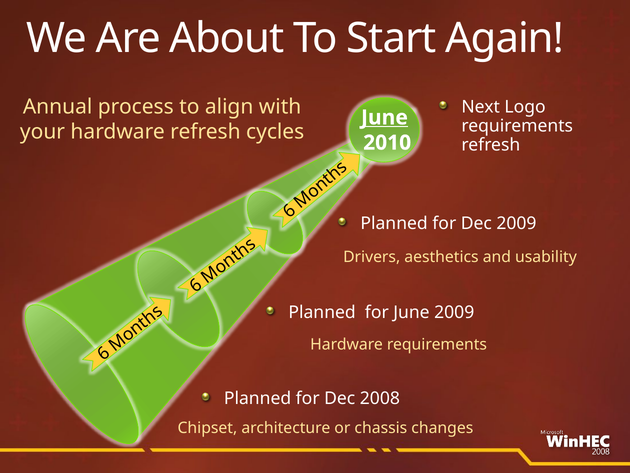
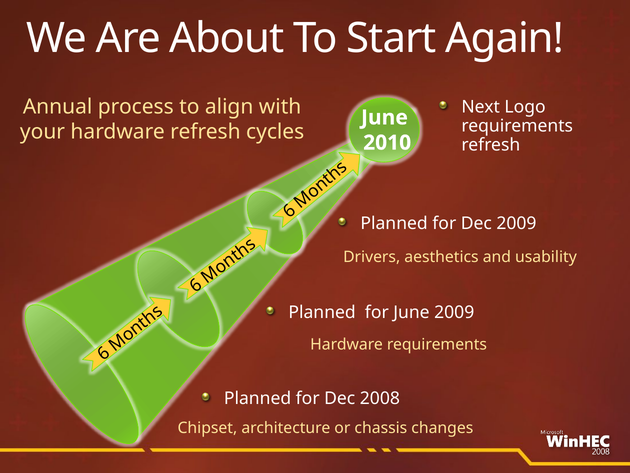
June at (384, 117) underline: present -> none
